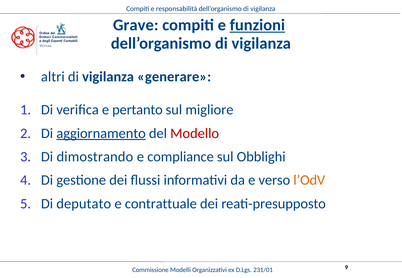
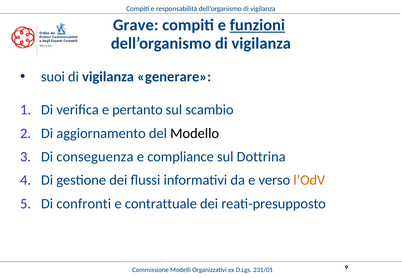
altri: altri -> suoi
migliore: migliore -> scambio
aggiornamento underline: present -> none
Modello colour: red -> black
dimostrando: dimostrando -> conseguenza
Obblighi: Obblighi -> Dottrina
deputato: deputato -> confronti
